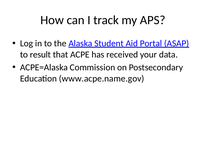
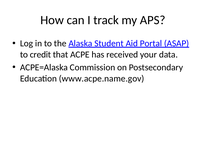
result: result -> credit
